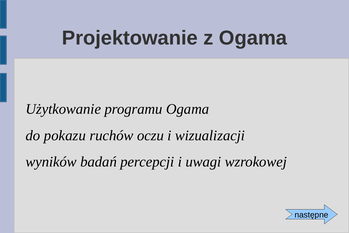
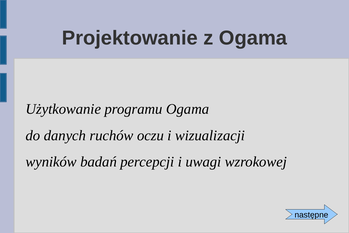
pokazu: pokazu -> danych
